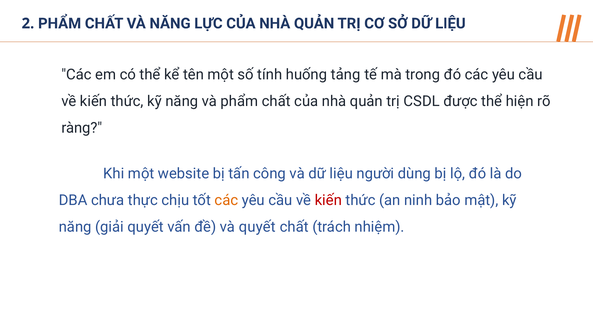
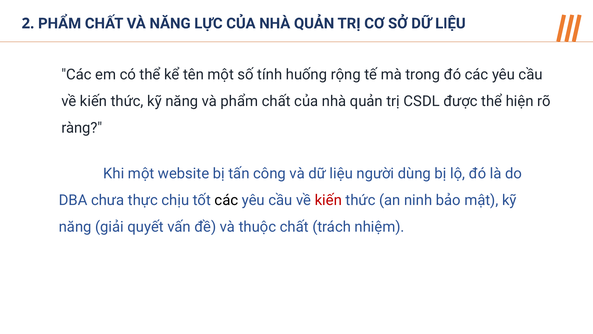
tảng: tảng -> rộng
các at (226, 200) colour: orange -> black
và quyết: quyết -> thuộc
